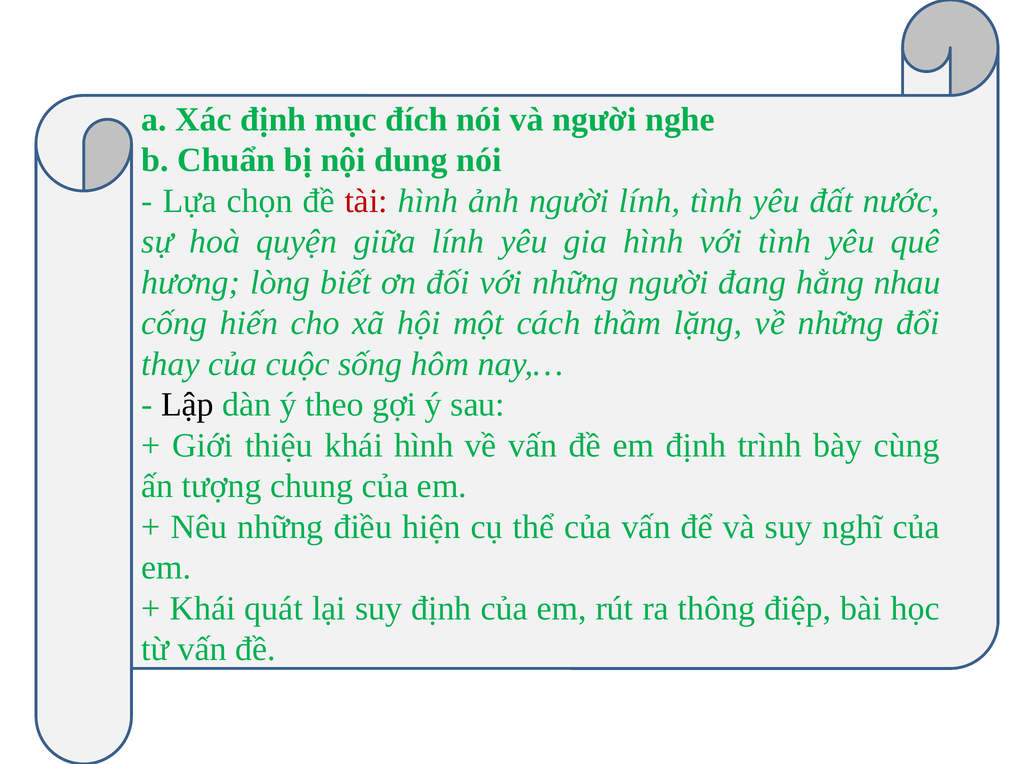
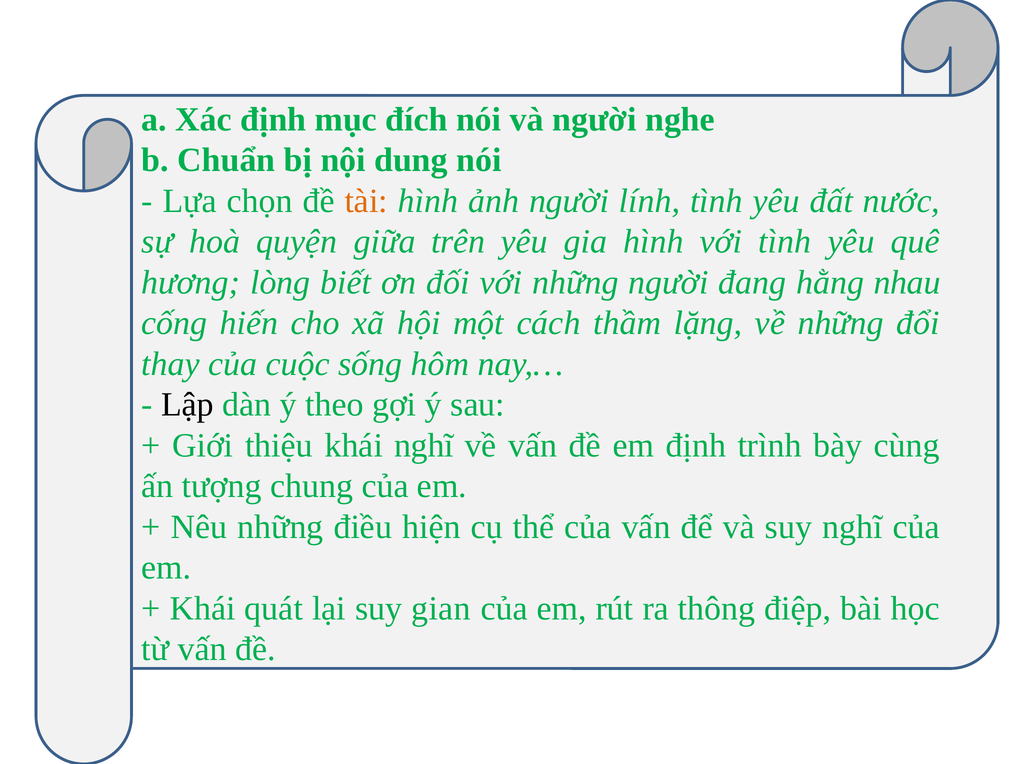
tài colour: red -> orange
giữa lính: lính -> trên
khái hình: hình -> nghĩ
suy định: định -> gian
